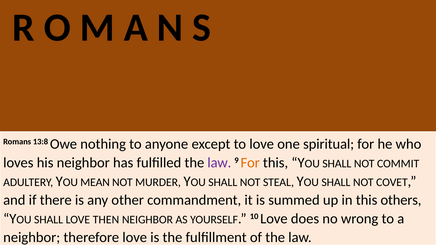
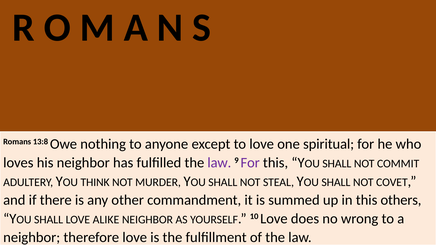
For at (250, 163) colour: orange -> purple
MEAN: MEAN -> THINK
THEN: THEN -> ALIKE
